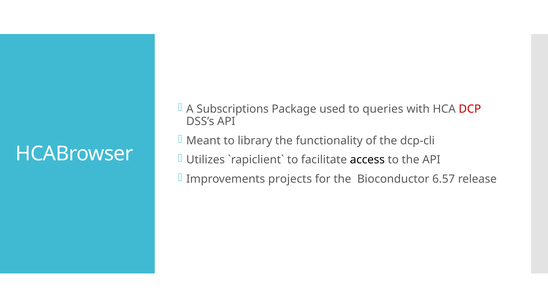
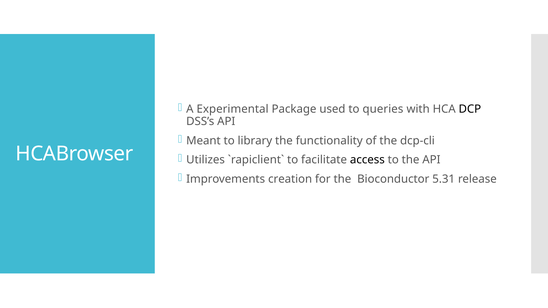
Subscriptions: Subscriptions -> Experimental
DCP colour: red -> black
projects: projects -> creation
6.57: 6.57 -> 5.31
